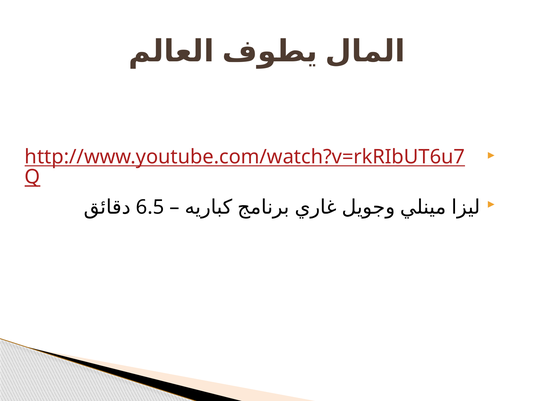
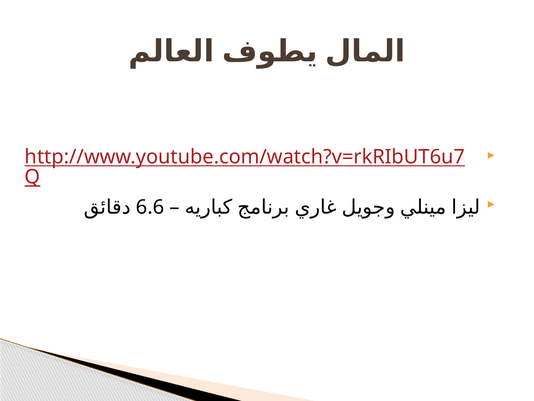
6.5: 6.5 -> 6.6
